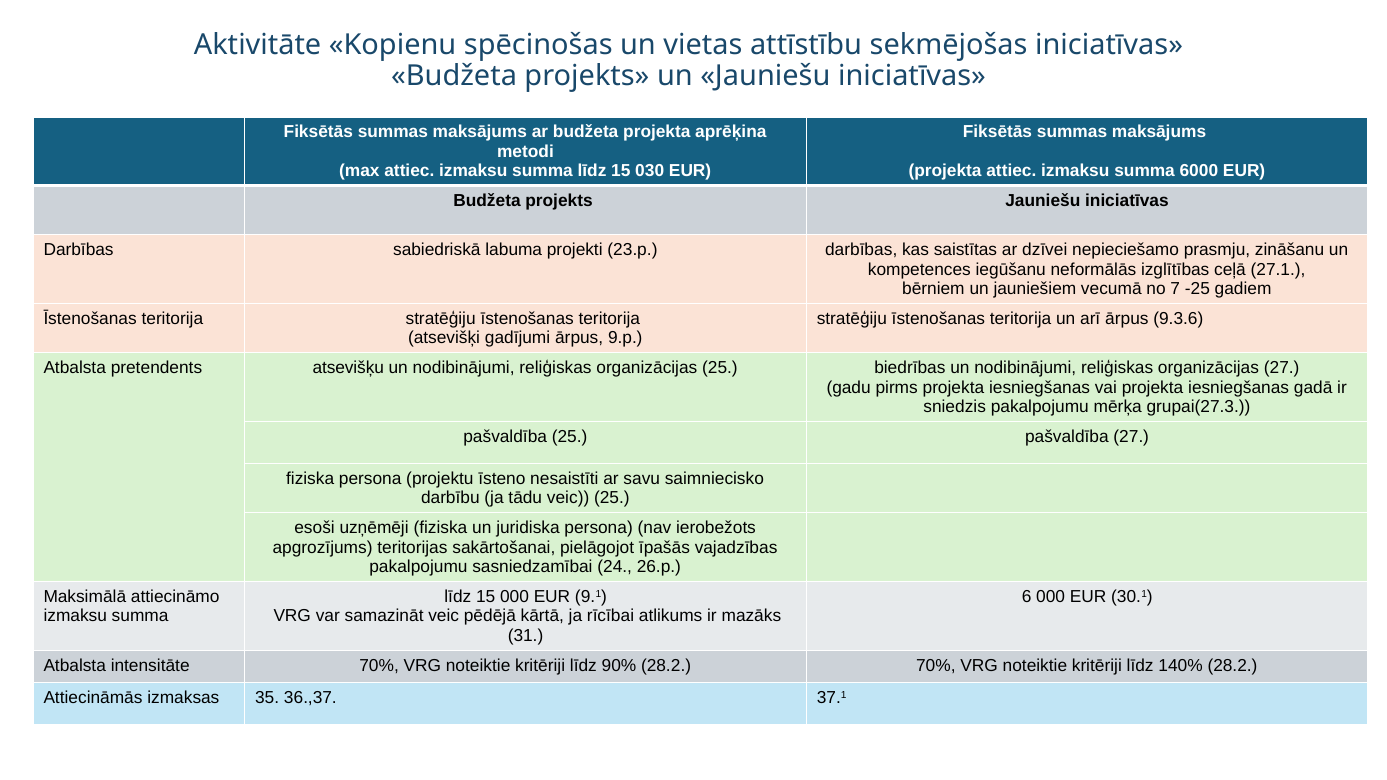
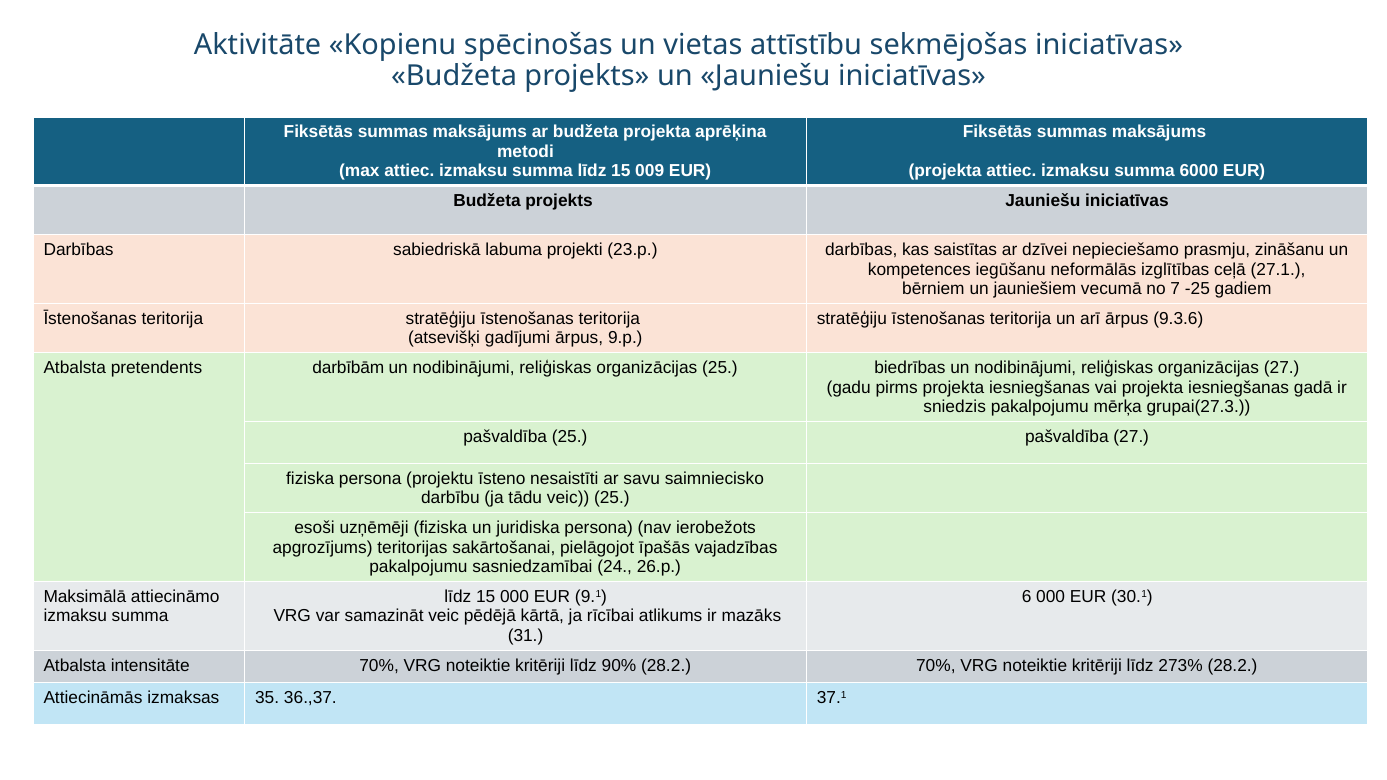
030: 030 -> 009
atsevišķu: atsevišķu -> darbībām
140%: 140% -> 273%
